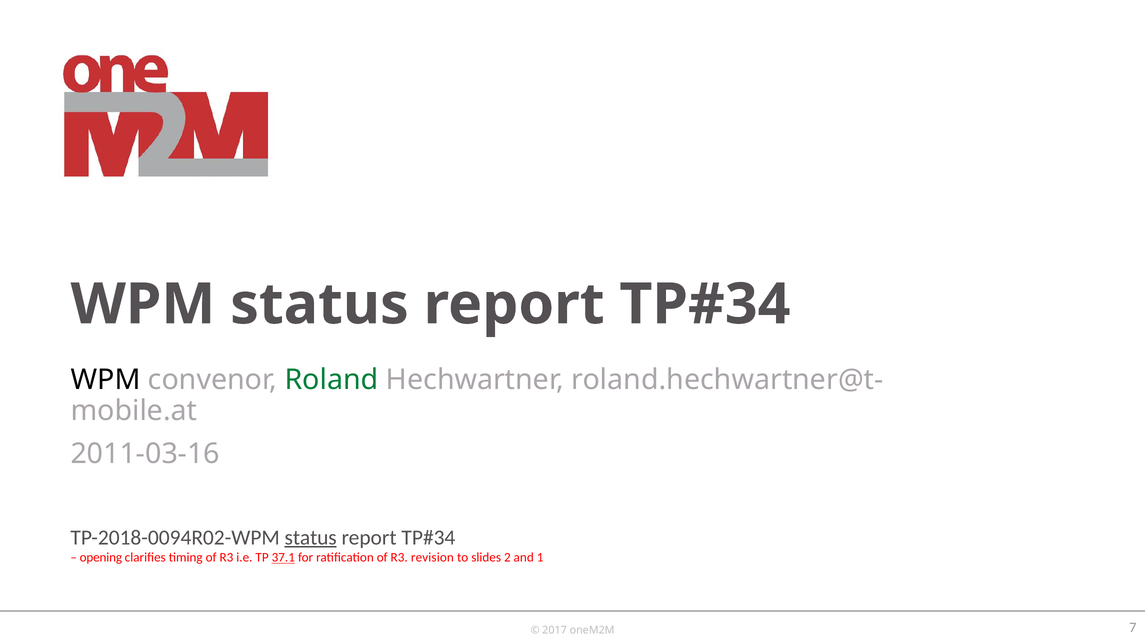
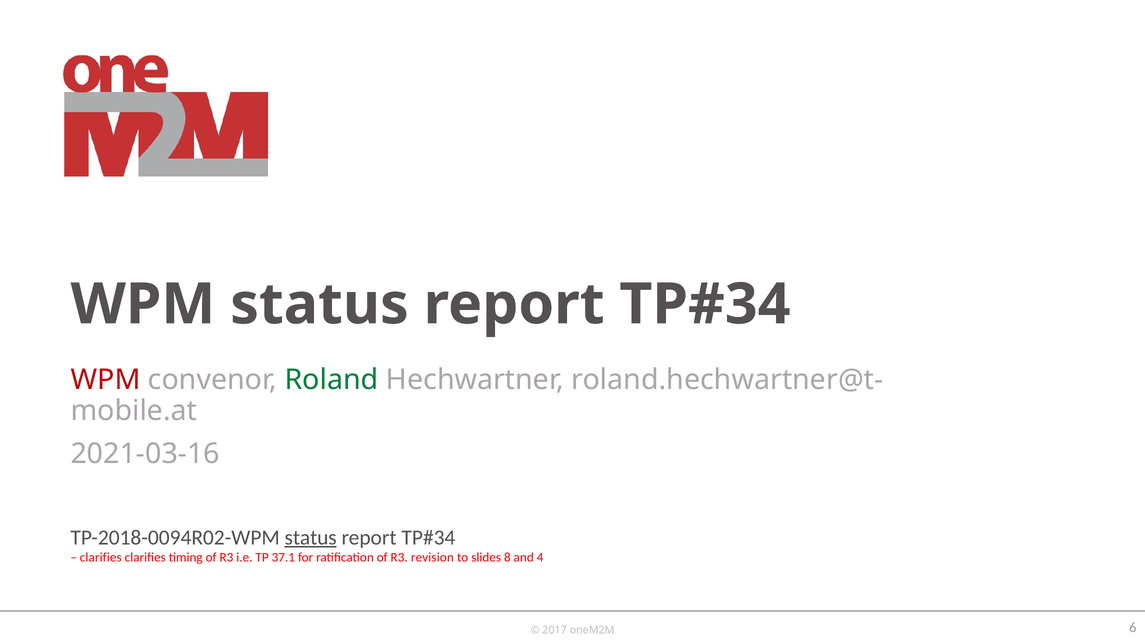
WPM at (106, 380) colour: black -> red
2011-03-16: 2011-03-16 -> 2021-03-16
opening at (101, 558): opening -> clarifies
37.1 underline: present -> none
2: 2 -> 8
1: 1 -> 4
7: 7 -> 6
